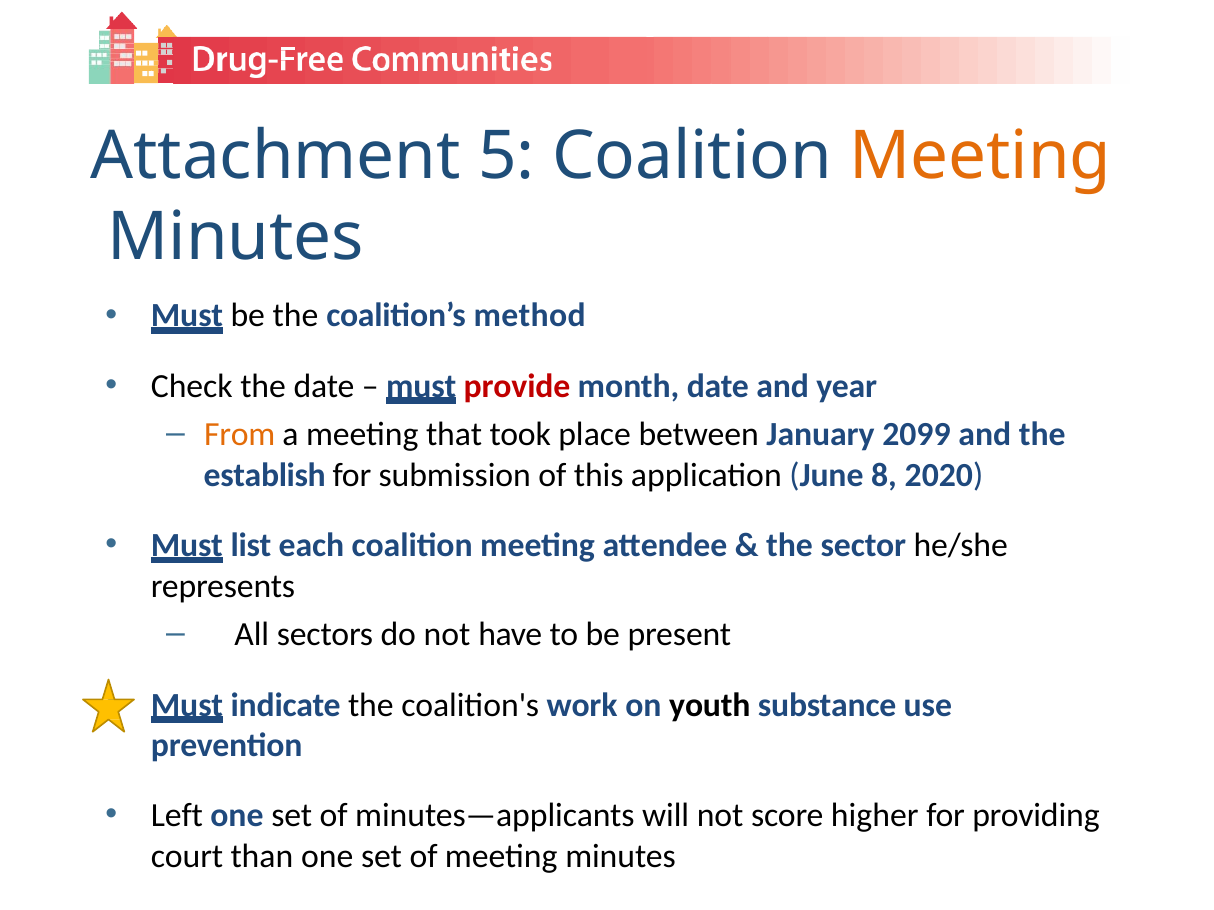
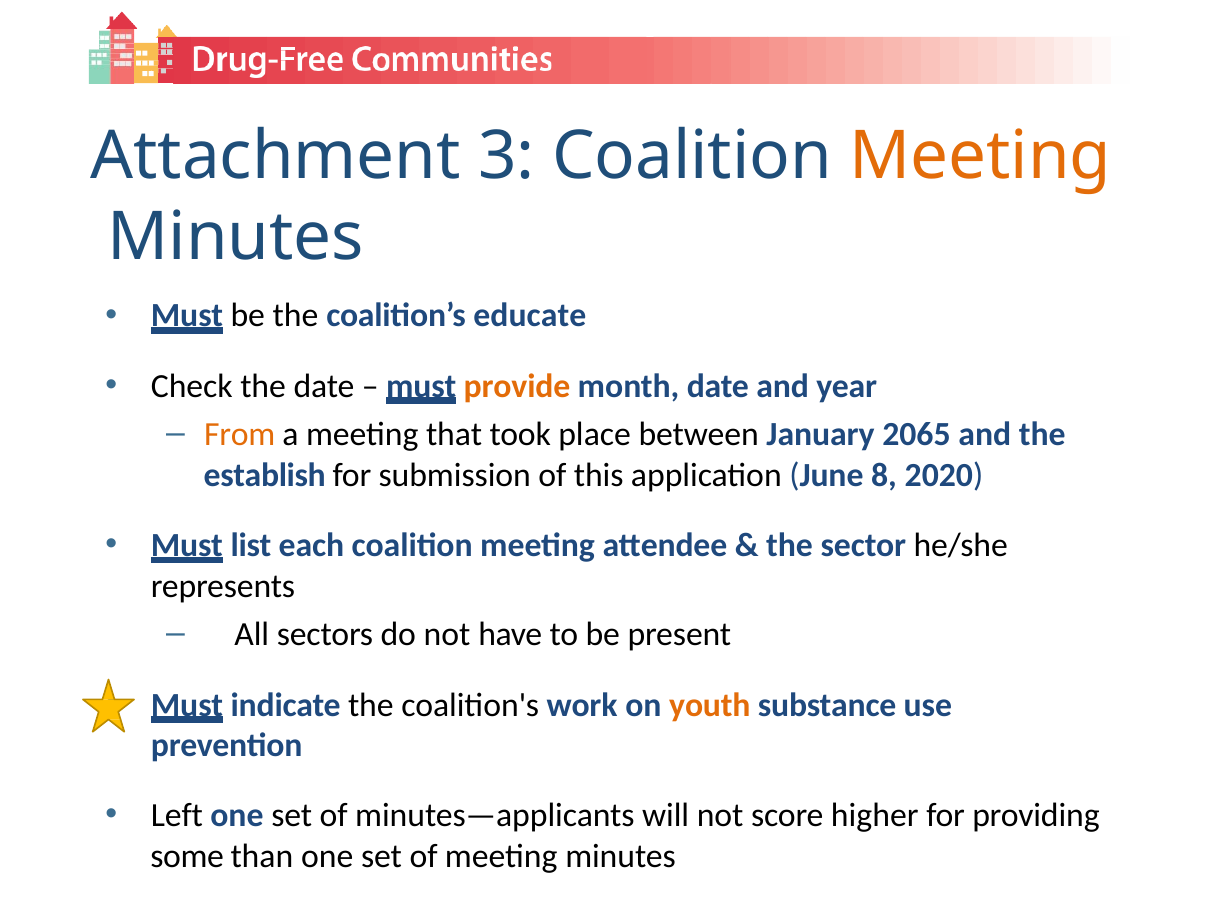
5: 5 -> 3
method: method -> educate
provide colour: red -> orange
2099: 2099 -> 2065
youth colour: black -> orange
court: court -> some
